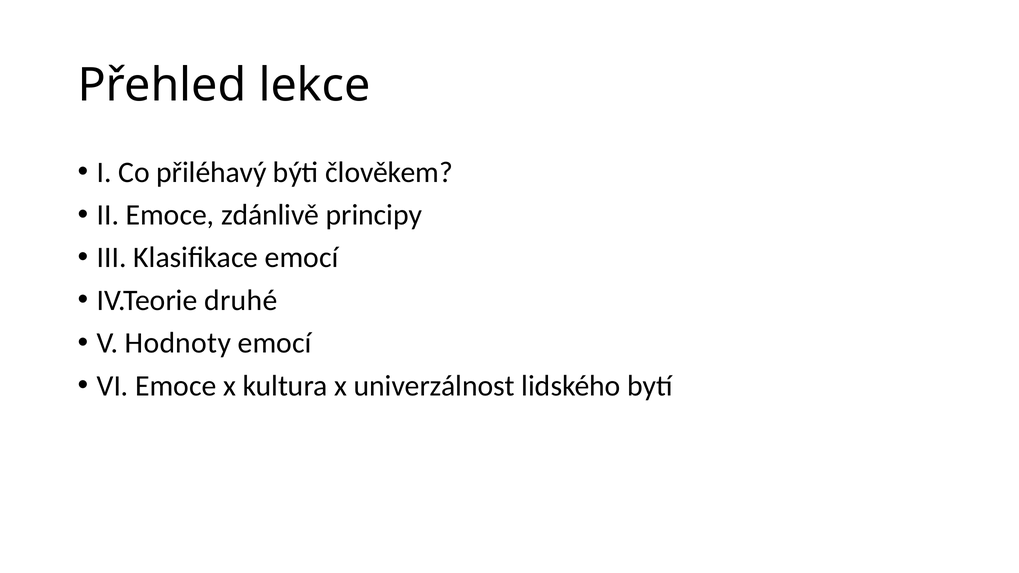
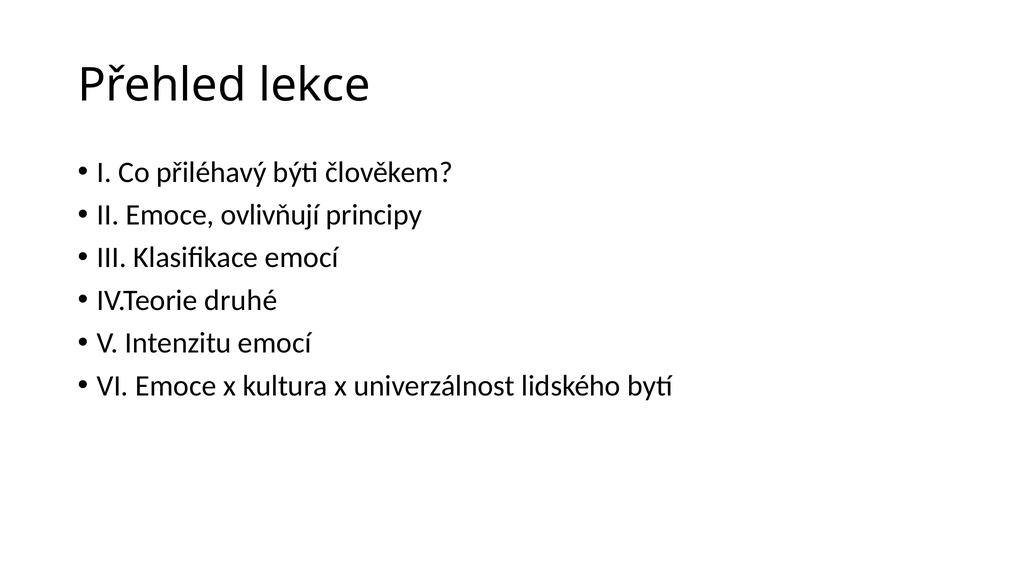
zdánlivě: zdánlivě -> ovlivňují
Hodnoty: Hodnoty -> Intenzitu
